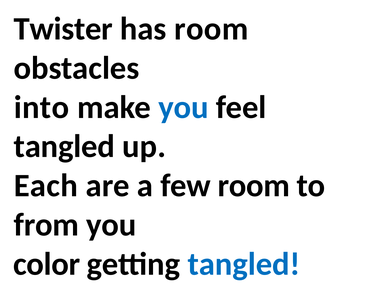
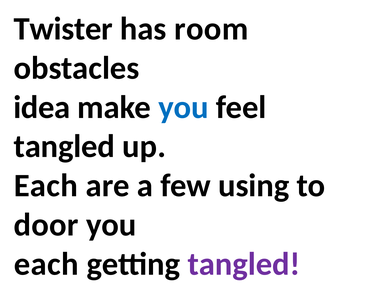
into: into -> idea
few room: room -> using
from: from -> door
color at (47, 264): color -> each
tangled at (244, 264) colour: blue -> purple
